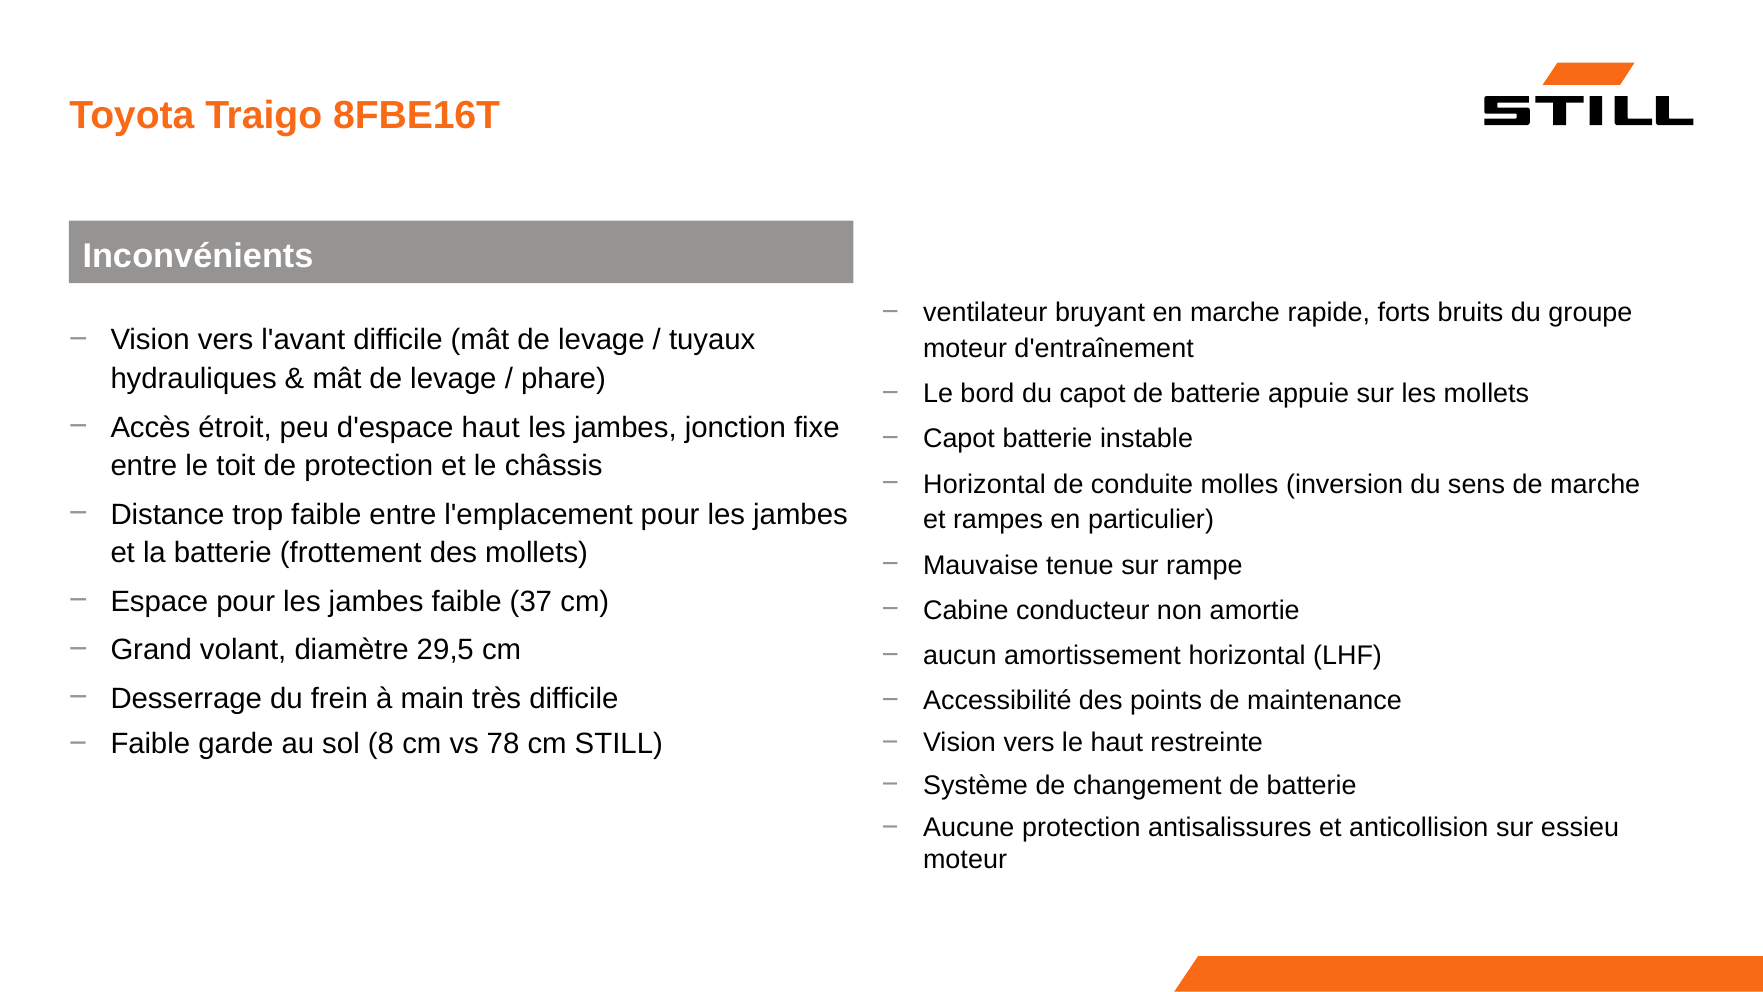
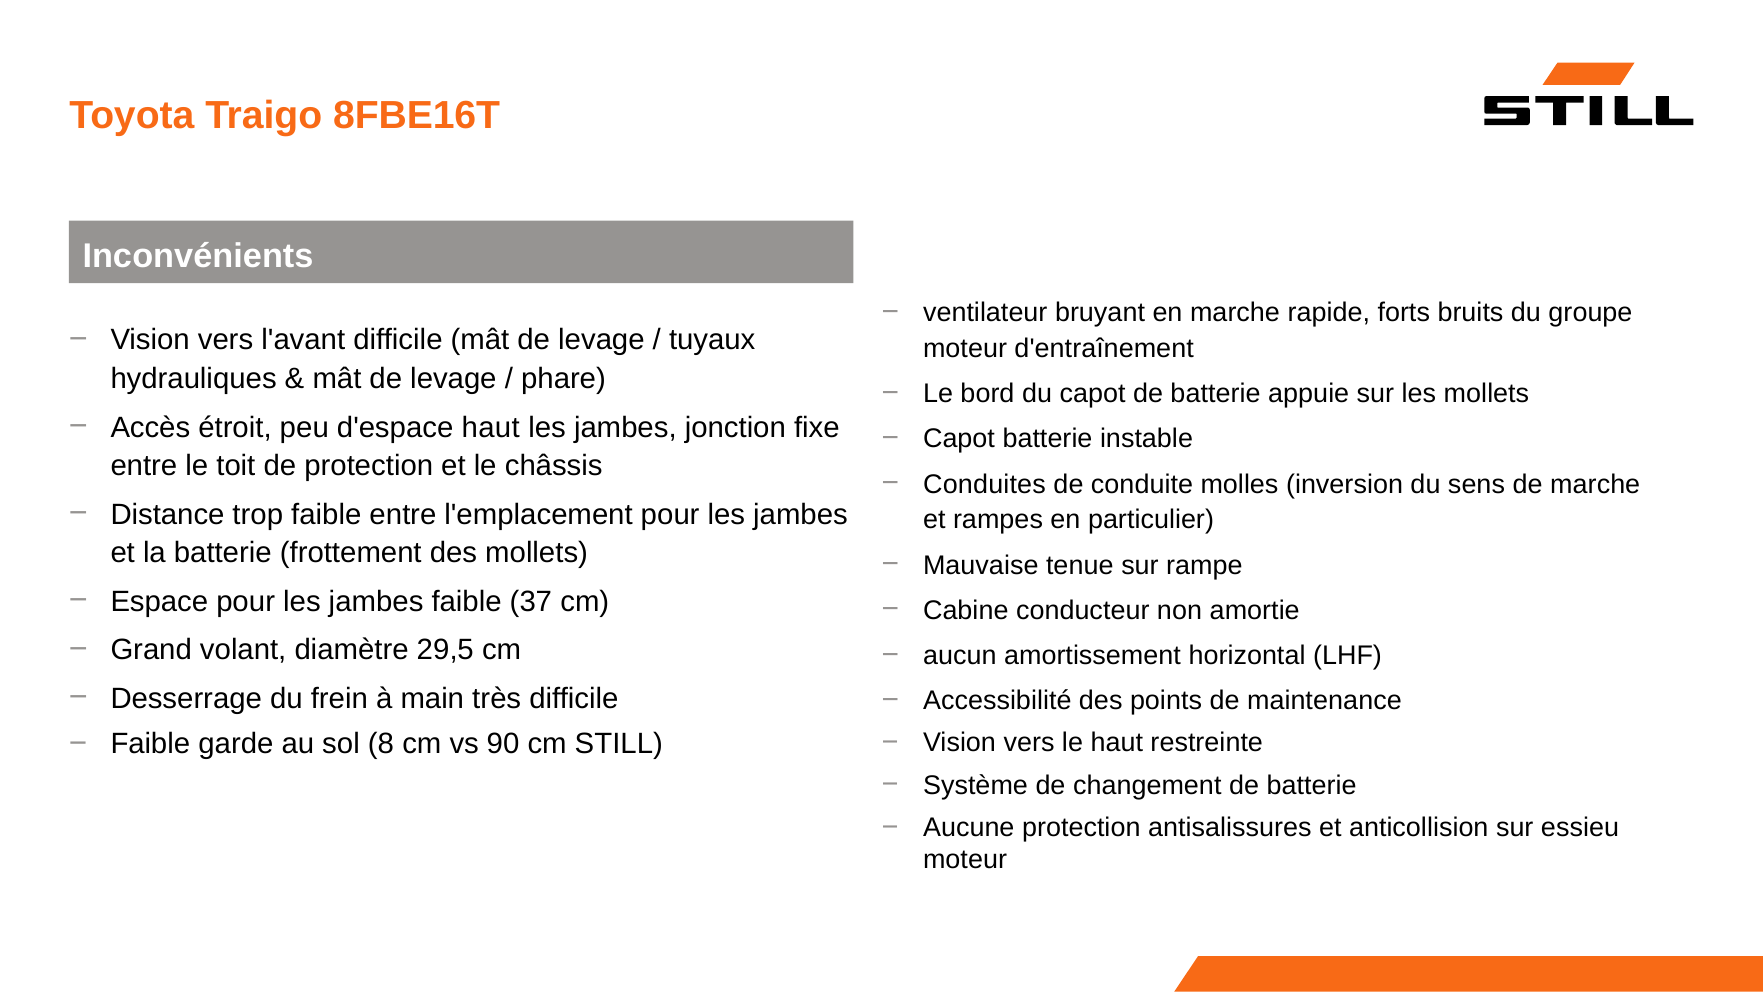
Horizontal at (985, 485): Horizontal -> Conduites
78: 78 -> 90
